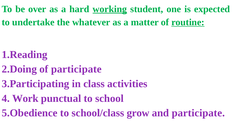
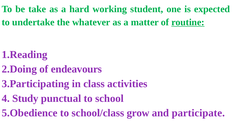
over: over -> take
working underline: present -> none
of participate: participate -> endeavours
Work: Work -> Study
